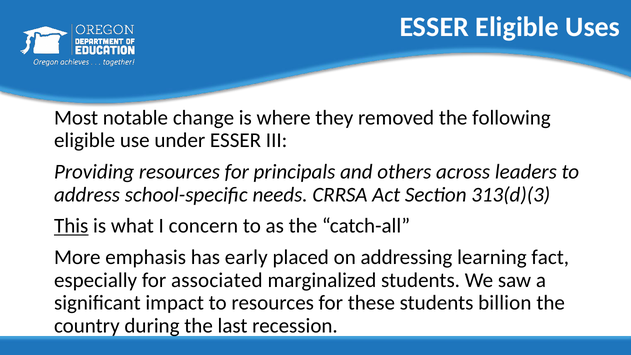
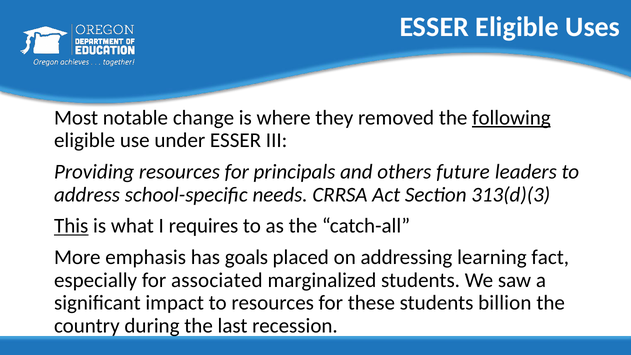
following underline: none -> present
across: across -> future
concern: concern -> requires
early: early -> goals
